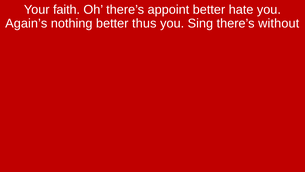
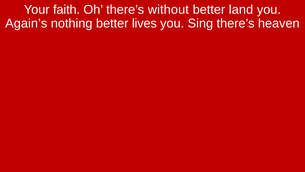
appoint: appoint -> without
hate: hate -> land
thus: thus -> lives
without: without -> heaven
